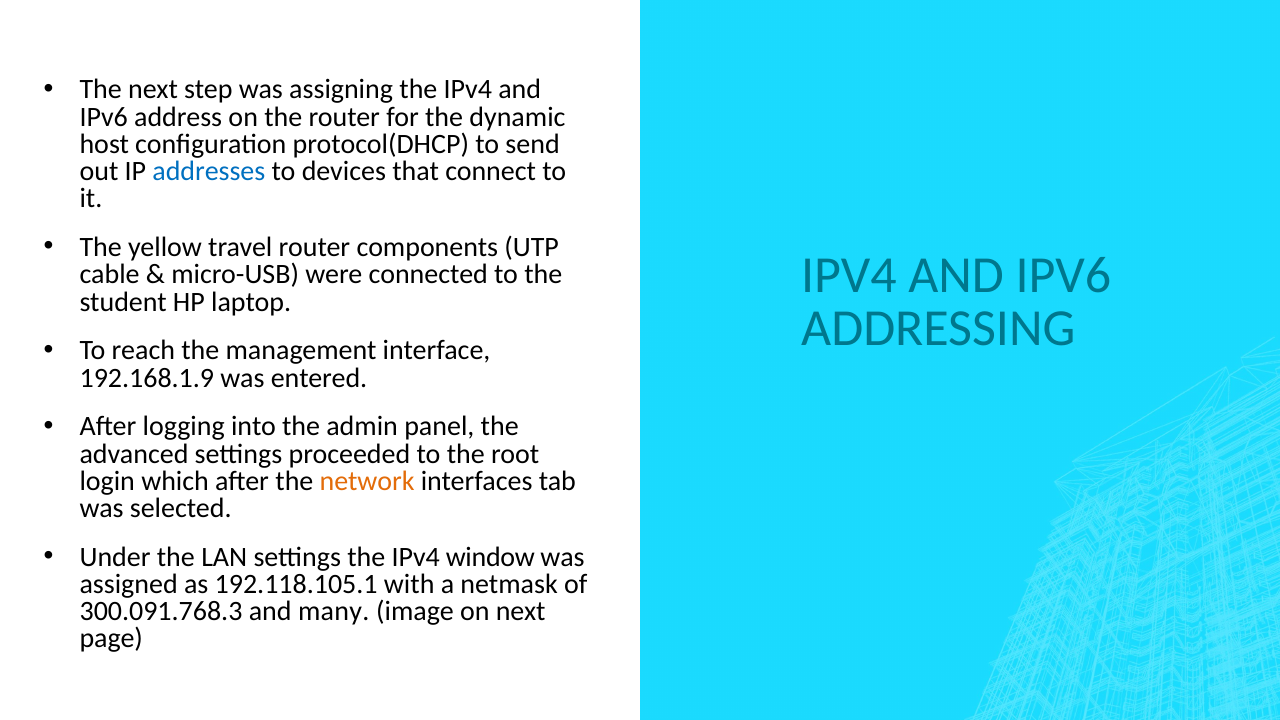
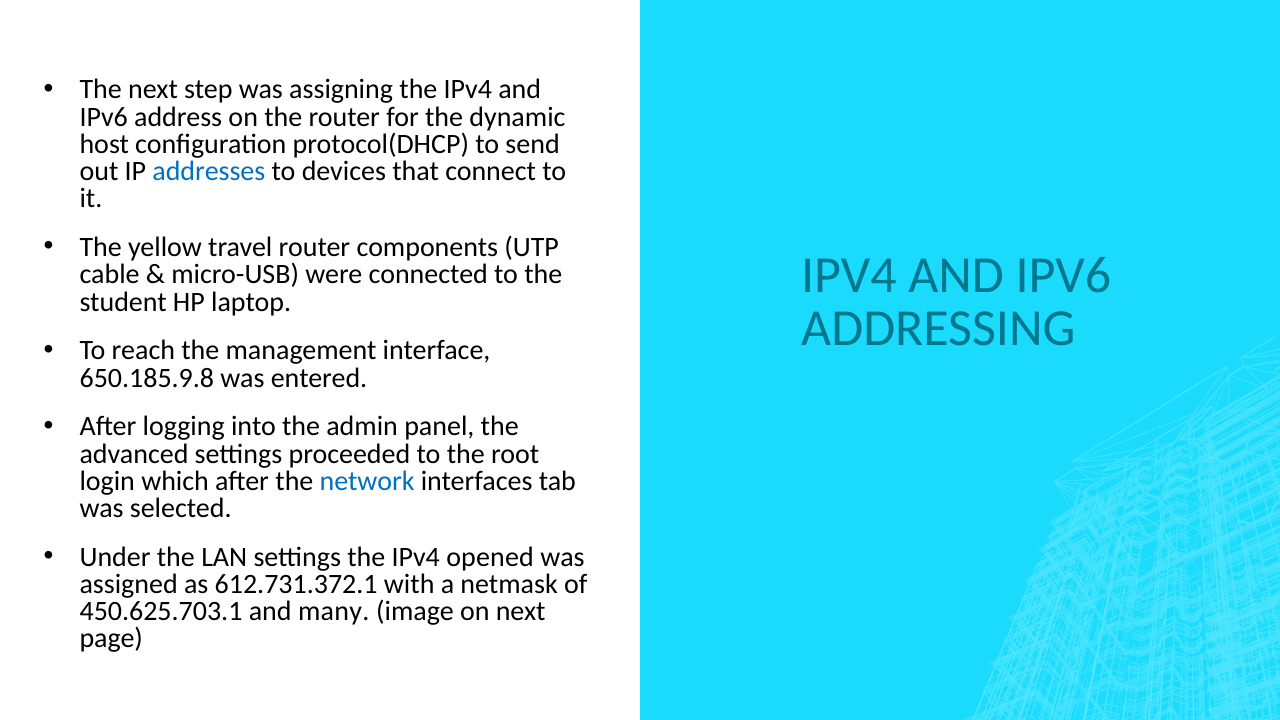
192.168.1.9: 192.168.1.9 -> 650.185.9.8
network colour: orange -> blue
window: window -> opened
192.118.105.1: 192.118.105.1 -> 612.731.372.1
300.091.768.3: 300.091.768.3 -> 450.625.703.1
